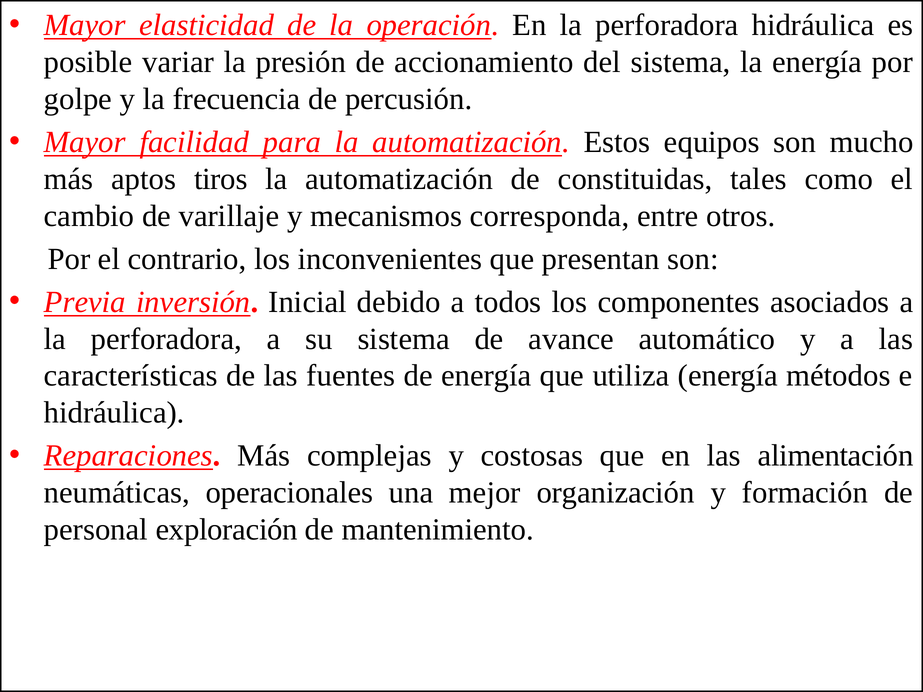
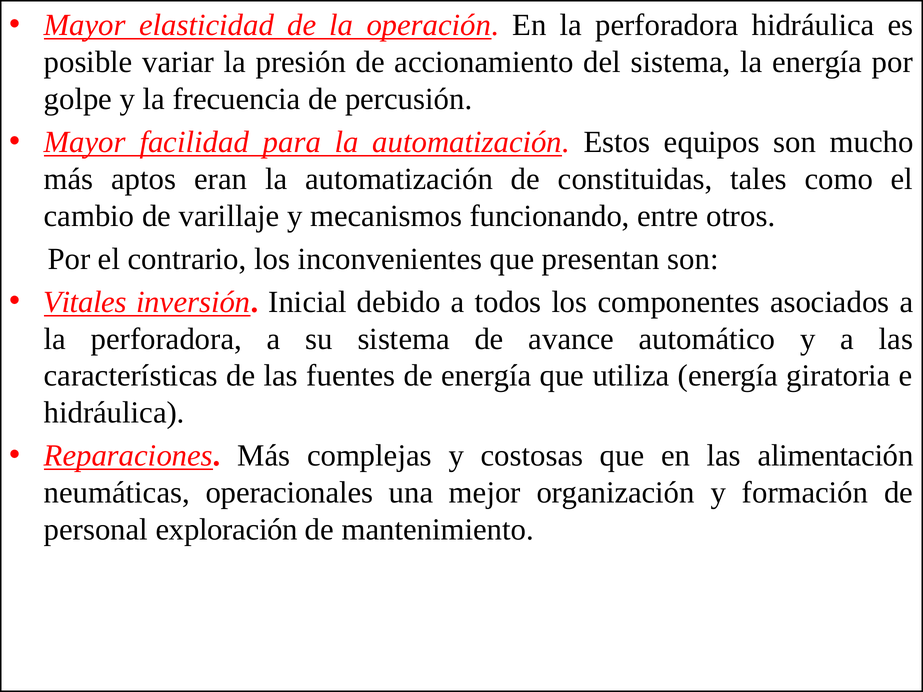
tiros: tiros -> eran
corresponda: corresponda -> funcionando
Previa: Previa -> Vitales
métodos: métodos -> giratoria
